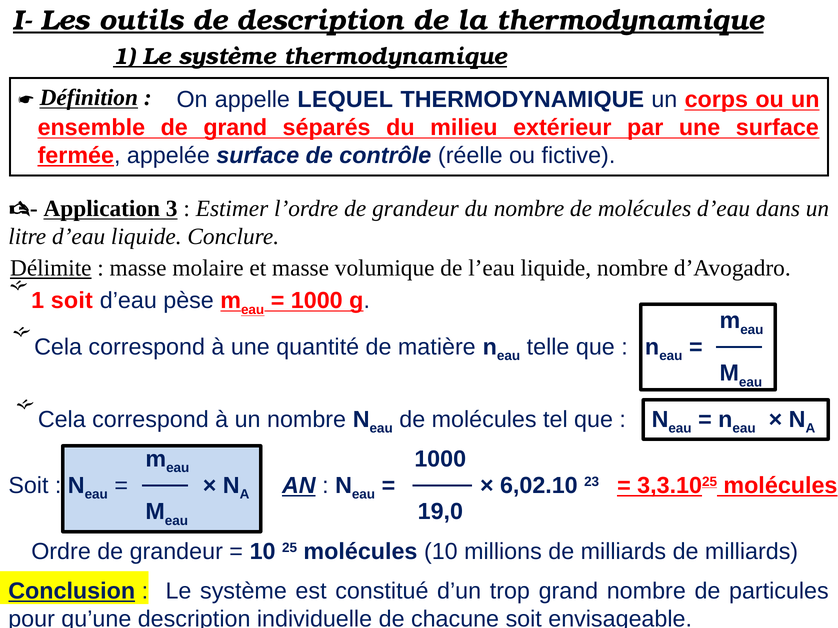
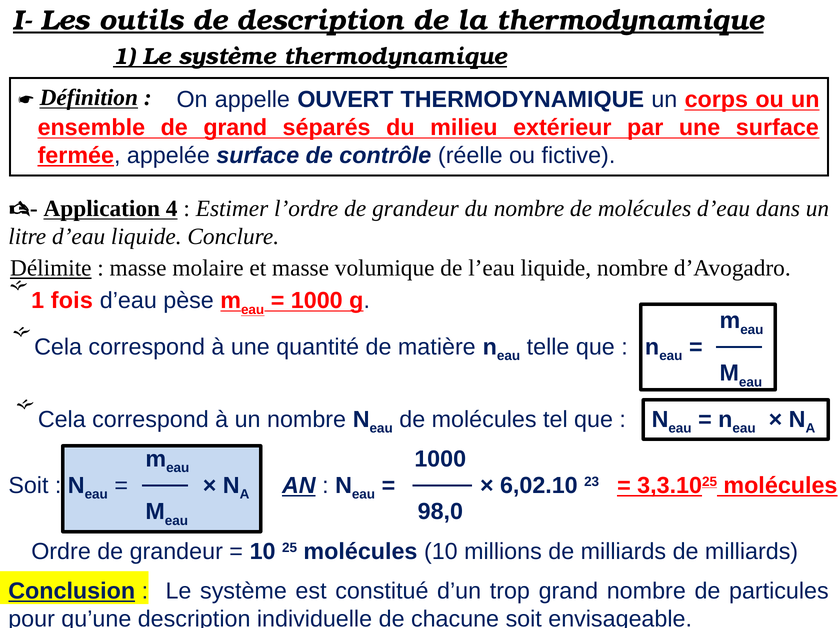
LEQUEL: LEQUEL -> OUVERT
3: 3 -> 4
1 soit: soit -> fois
19,0: 19,0 -> 98,0
